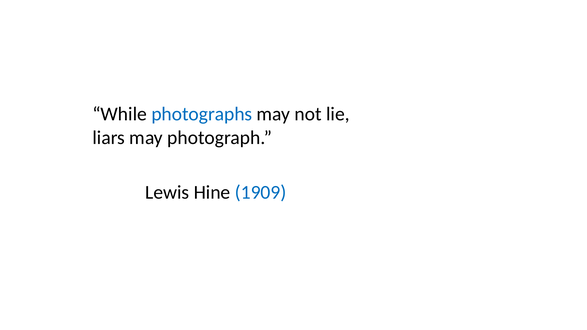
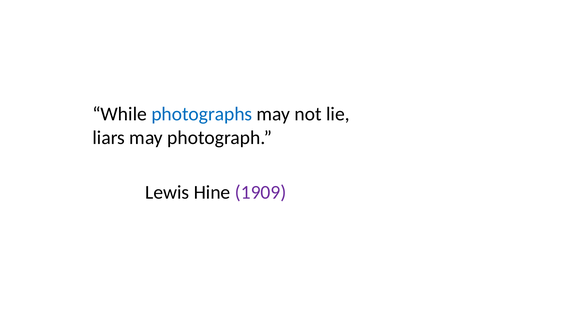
1909 colour: blue -> purple
